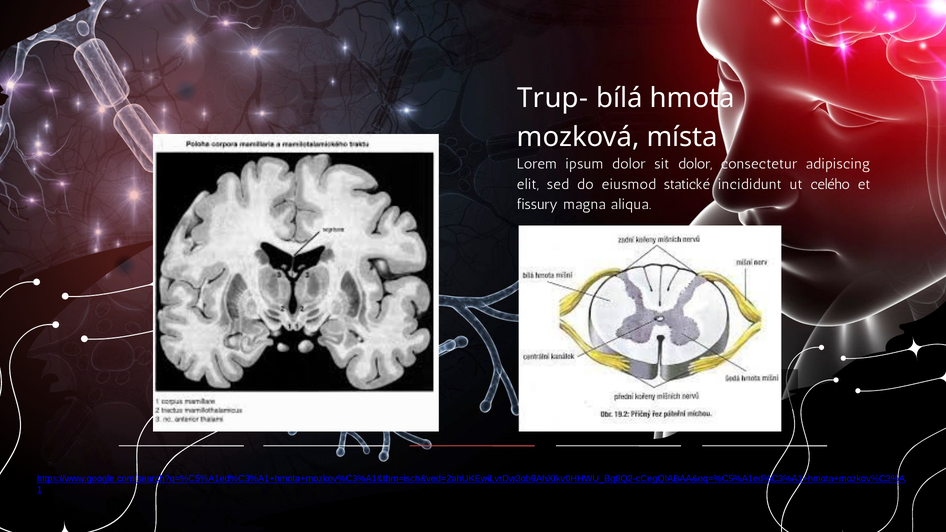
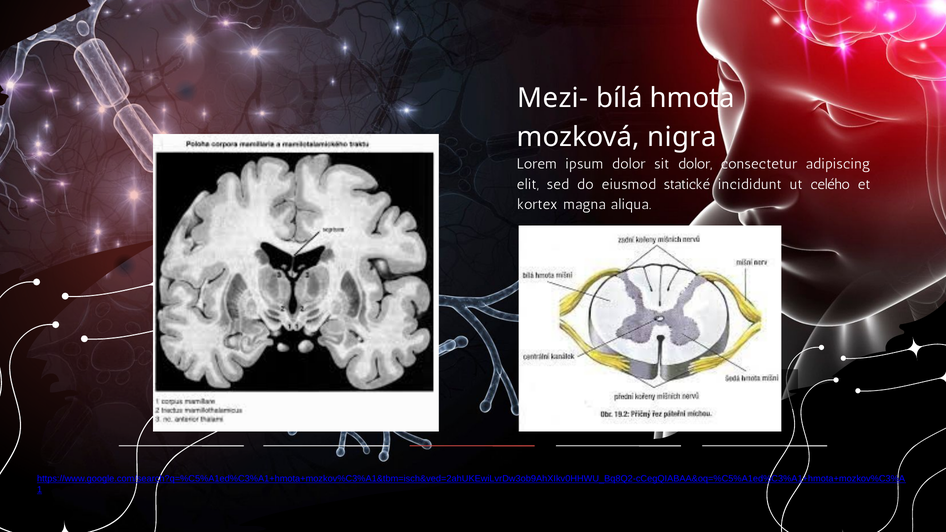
Trup-: Trup- -> Mezi-
místa: místa -> nigra
fissury: fissury -> kortex
